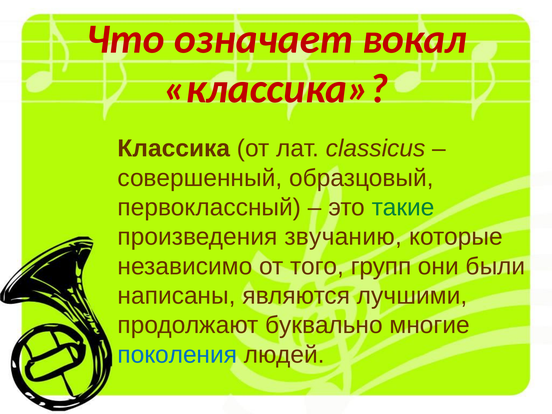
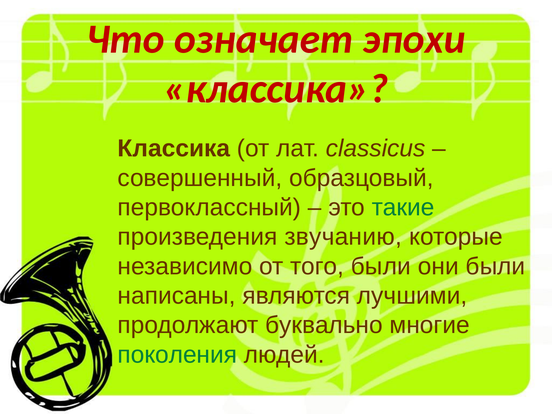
вокал: вокал -> эпохи
того групп: групп -> были
поколения colour: blue -> green
